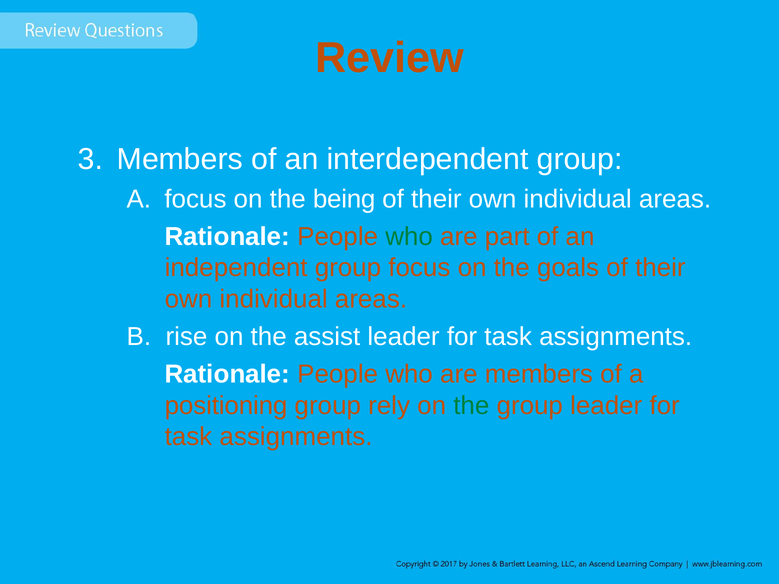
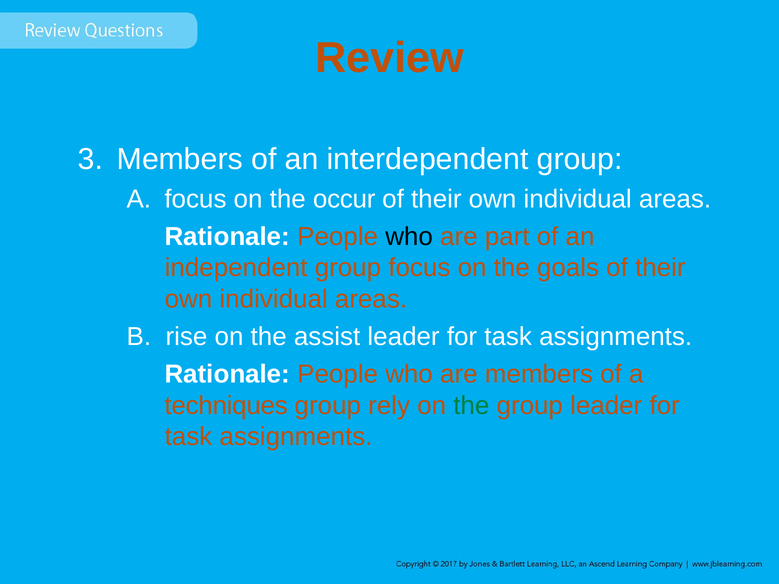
being: being -> occur
who at (409, 237) colour: green -> black
positioning: positioning -> techniques
